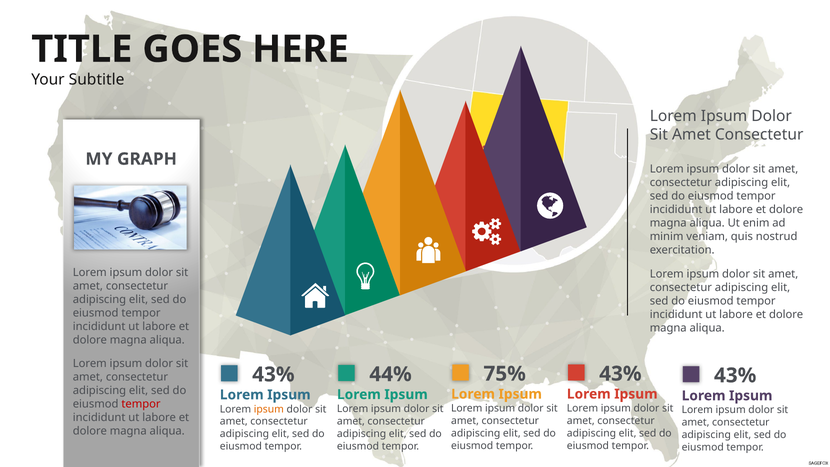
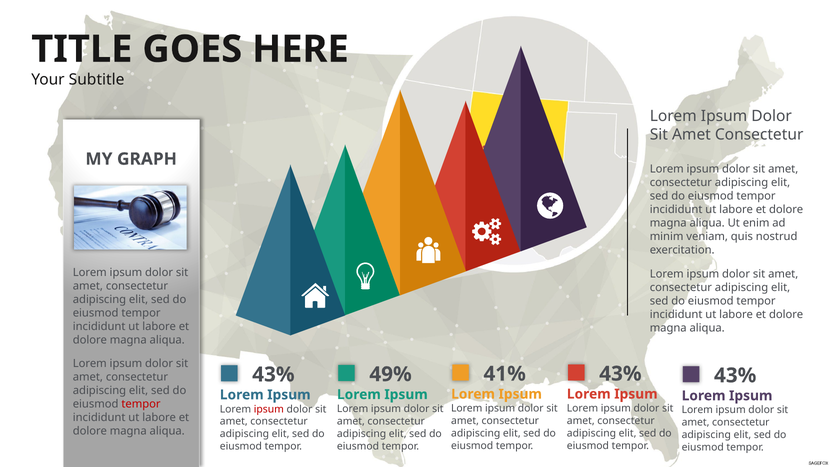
75%: 75% -> 41%
44%: 44% -> 49%
ipsum at (269, 409) colour: orange -> red
